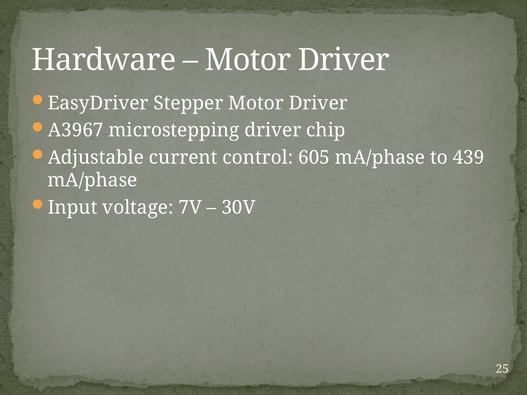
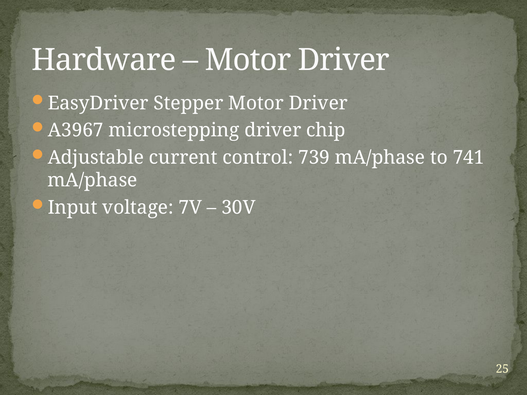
605: 605 -> 739
439: 439 -> 741
